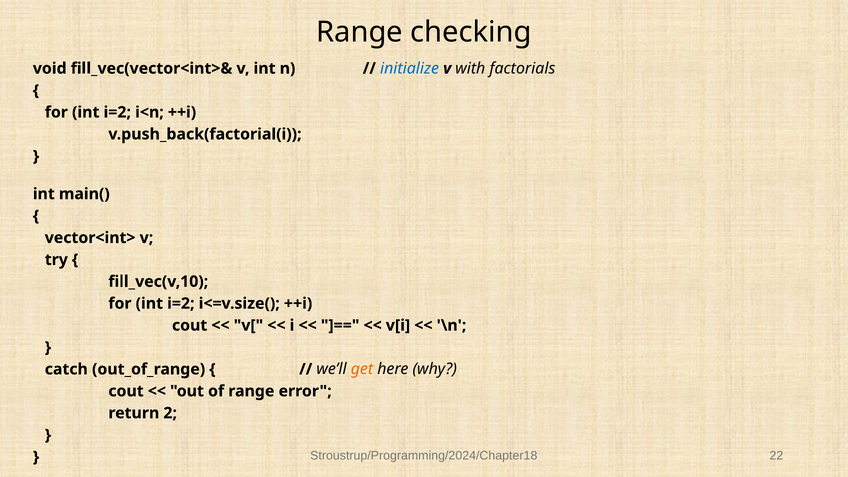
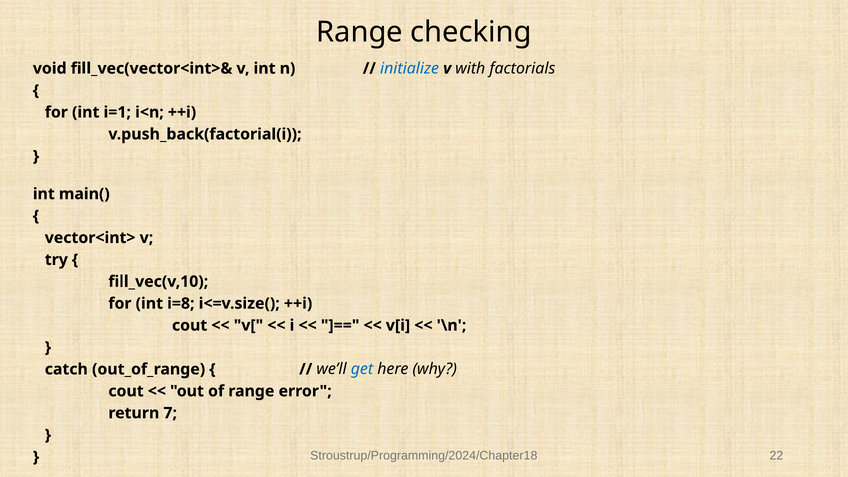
i=2 at (117, 112): i=2 -> i=1
i=2 at (181, 303): i=2 -> i=8
get colour: orange -> blue
2: 2 -> 7
